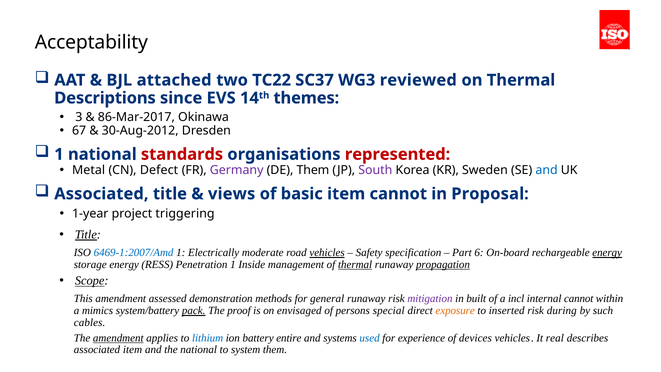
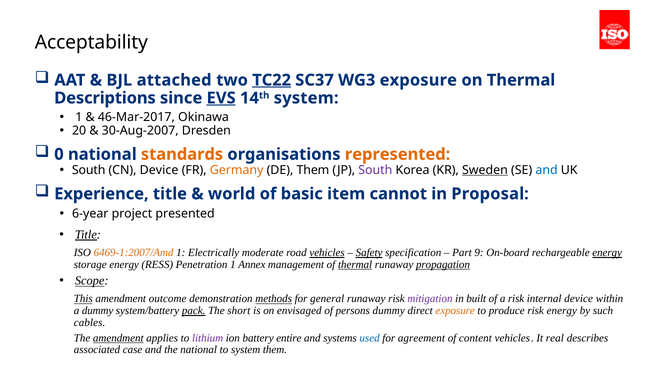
TC22 underline: none -> present
WG3 reviewed: reviewed -> exposure
EVS underline: none -> present
themes at (306, 98): themes -> system
3 at (79, 117): 3 -> 1
86-Mar-2017: 86-Mar-2017 -> 46-Mar-2017
67: 67 -> 20
30-Aug-2012: 30-Aug-2012 -> 30-Aug-2007
1 at (59, 154): 1 -> 0
standards colour: red -> orange
represented colour: red -> orange
Metal at (89, 170): Metal -> South
CN Defect: Defect -> Device
Germany colour: purple -> orange
Sweden underline: none -> present
Associated at (101, 194): Associated -> Experience
views: views -> world
1-year: 1-year -> 6-year
triggering: triggering -> presented
6469-1:2007/Amd colour: blue -> orange
Safety underline: none -> present
6: 6 -> 9
Inside: Inside -> Annex
This underline: none -> present
assessed: assessed -> outcome
methods underline: none -> present
a incl: incl -> risk
internal cannot: cannot -> device
a mimics: mimics -> dummy
proof: proof -> short
persons special: special -> dummy
inserted: inserted -> produce
risk during: during -> energy
lithium colour: blue -> purple
experience: experience -> agreement
devices: devices -> content
associated item: item -> case
